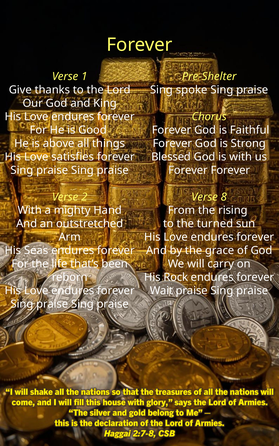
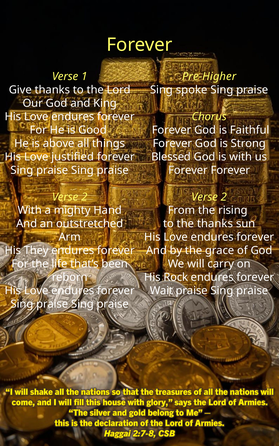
Pre-Shelter: Pre-Shelter -> Pre-Higher
satisfies: satisfies -> justified
8 at (224, 197): 8 -> 2
the turned: turned -> thanks
Seas: Seas -> They
